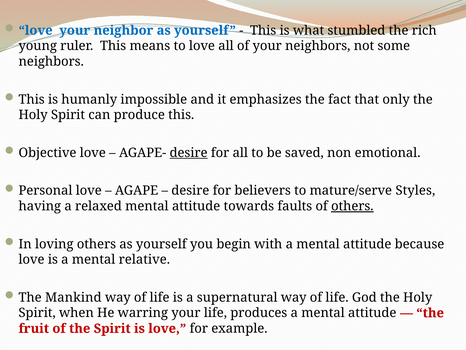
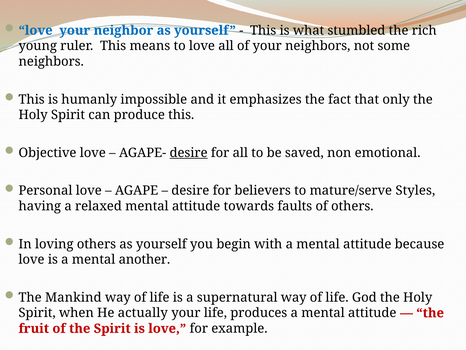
others at (352, 206) underline: present -> none
relative: relative -> another
warring: warring -> actually
